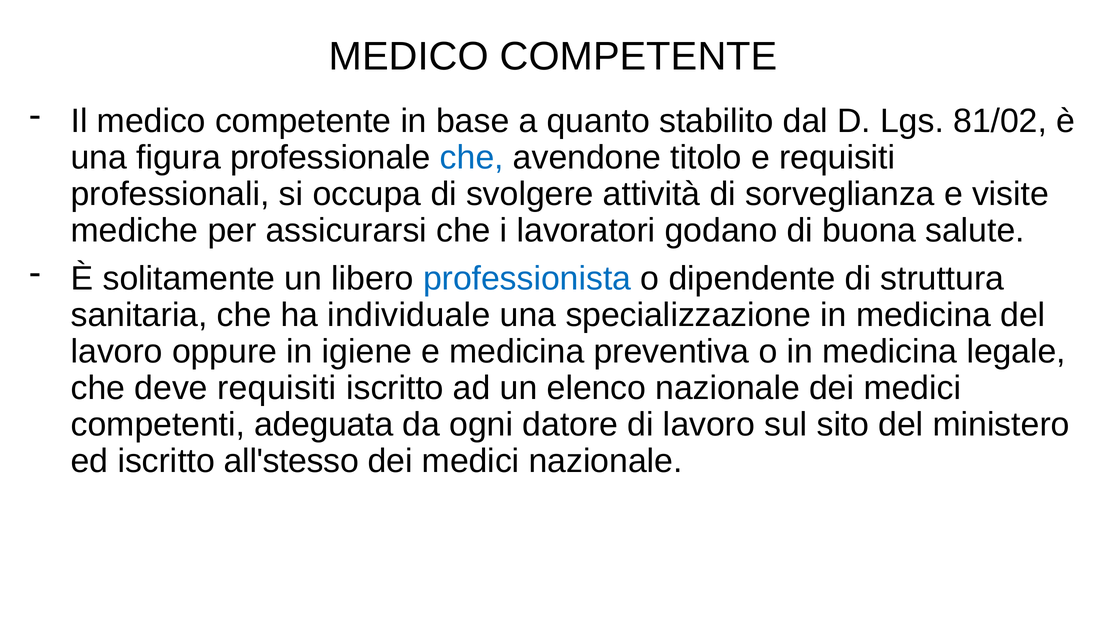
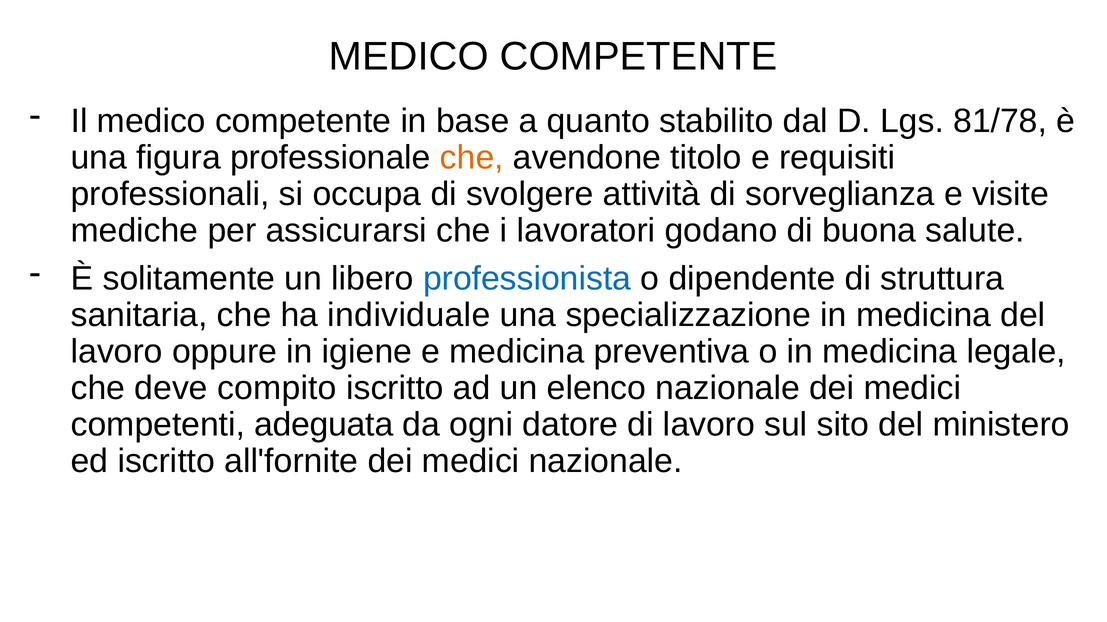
81/02: 81/02 -> 81/78
che at (472, 158) colour: blue -> orange
deve requisiti: requisiti -> compito
all'stesso: all'stesso -> all'fornite
